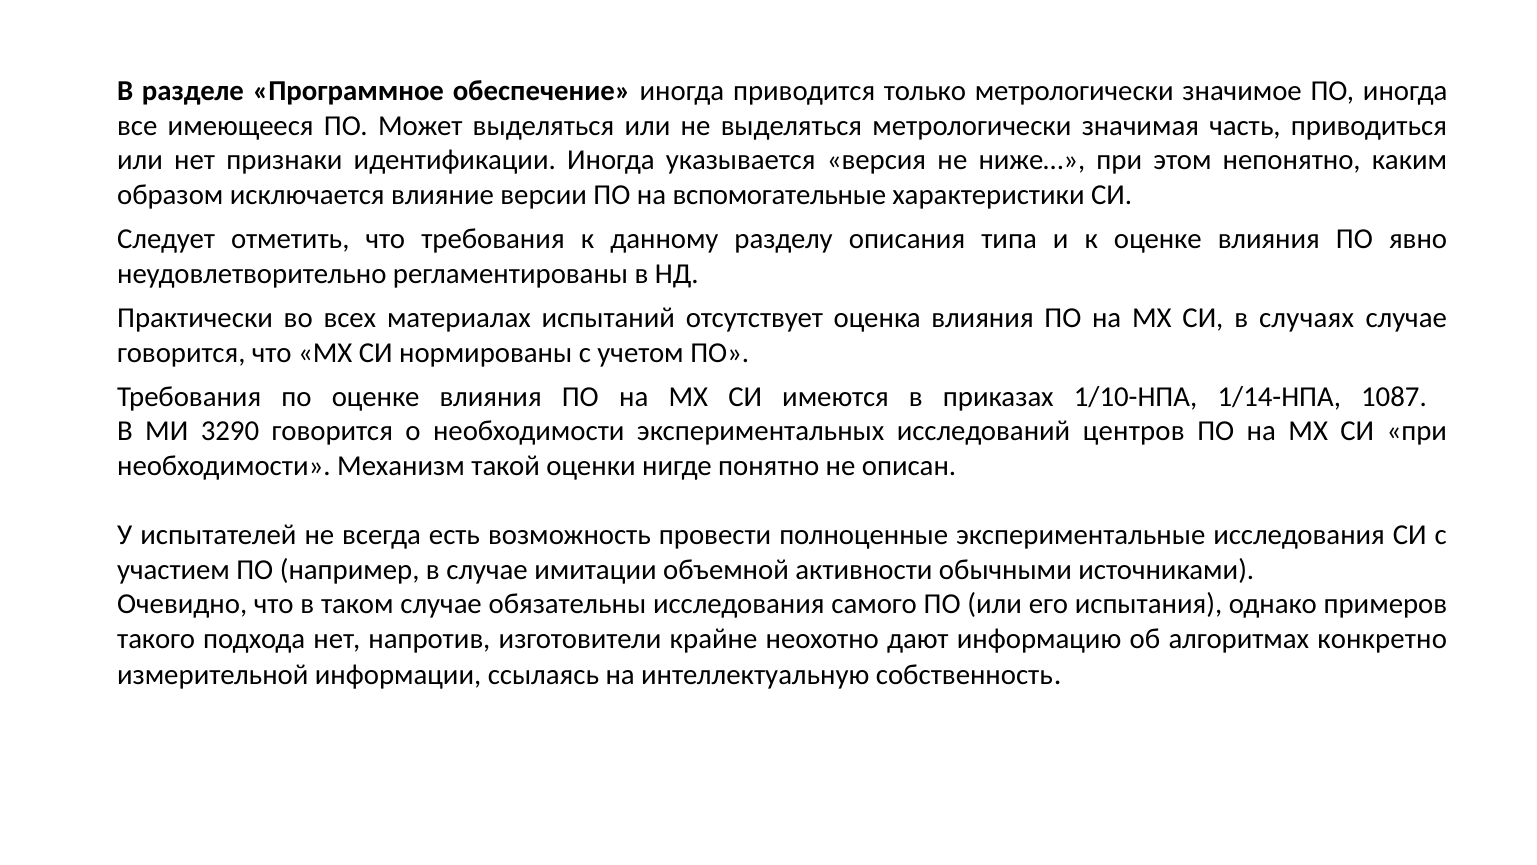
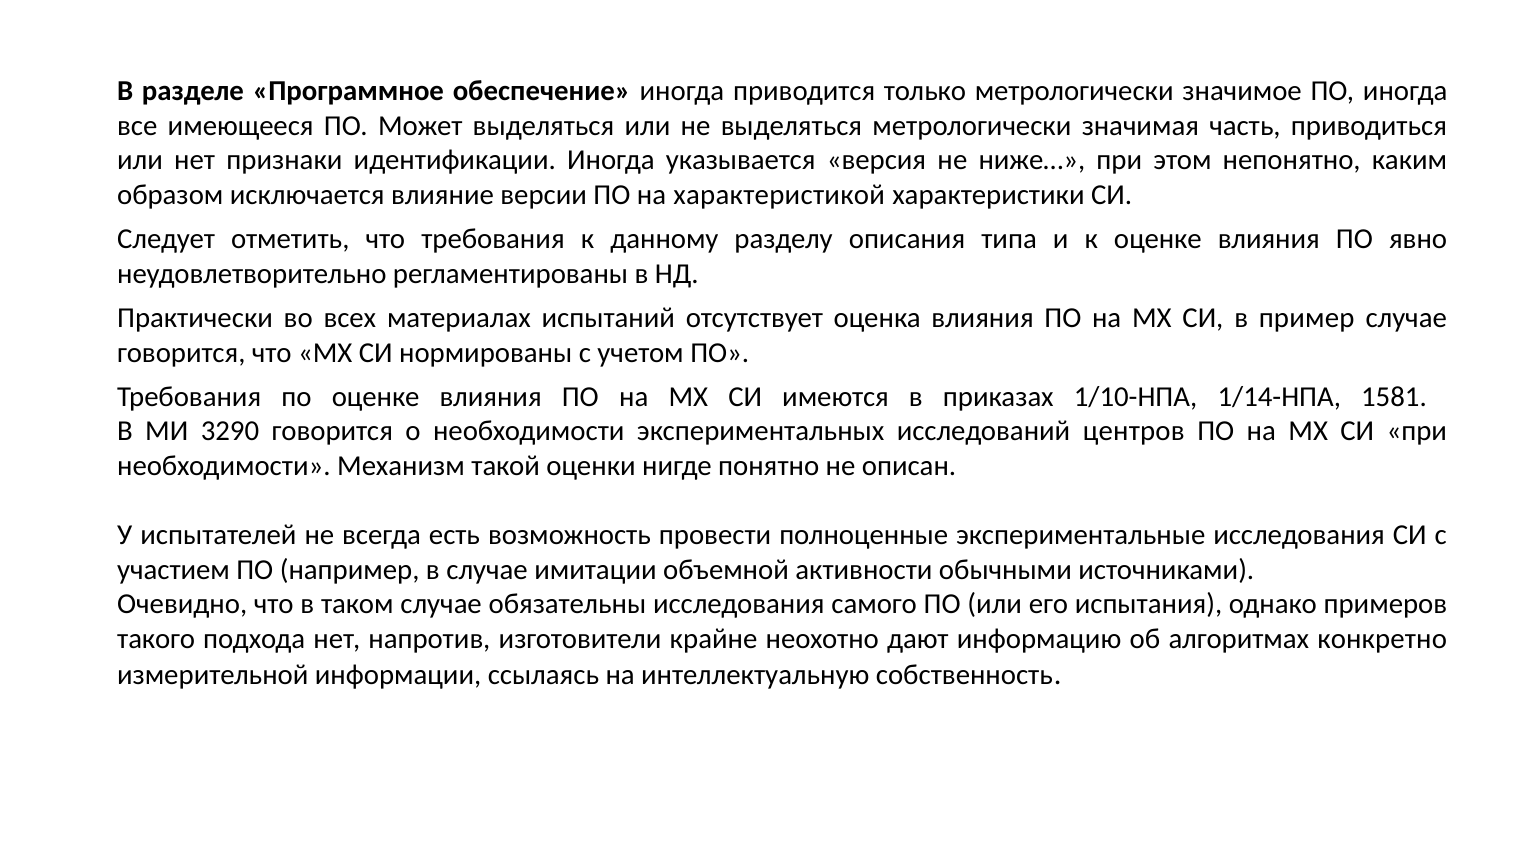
вспомогательные: вспомогательные -> характеристикой
случаях: случаях -> пример
1087: 1087 -> 1581
